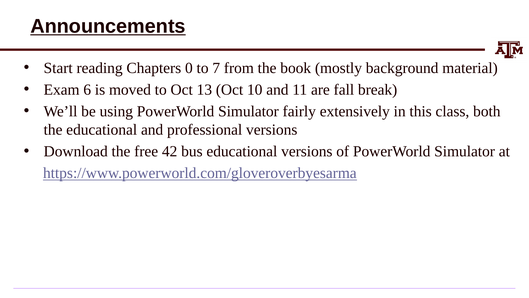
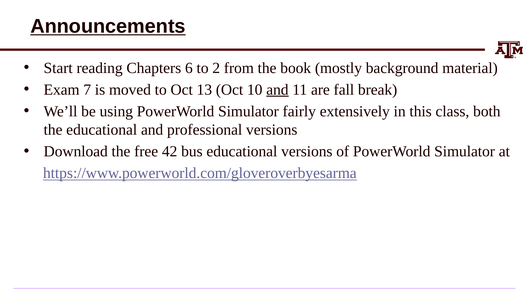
0: 0 -> 6
7: 7 -> 2
6: 6 -> 7
and at (277, 89) underline: none -> present
